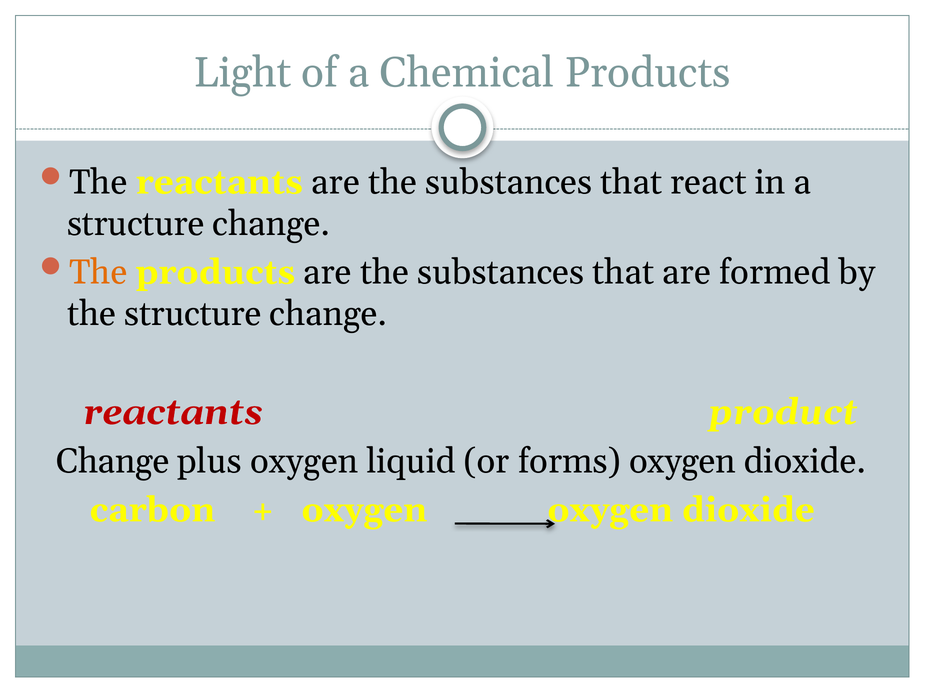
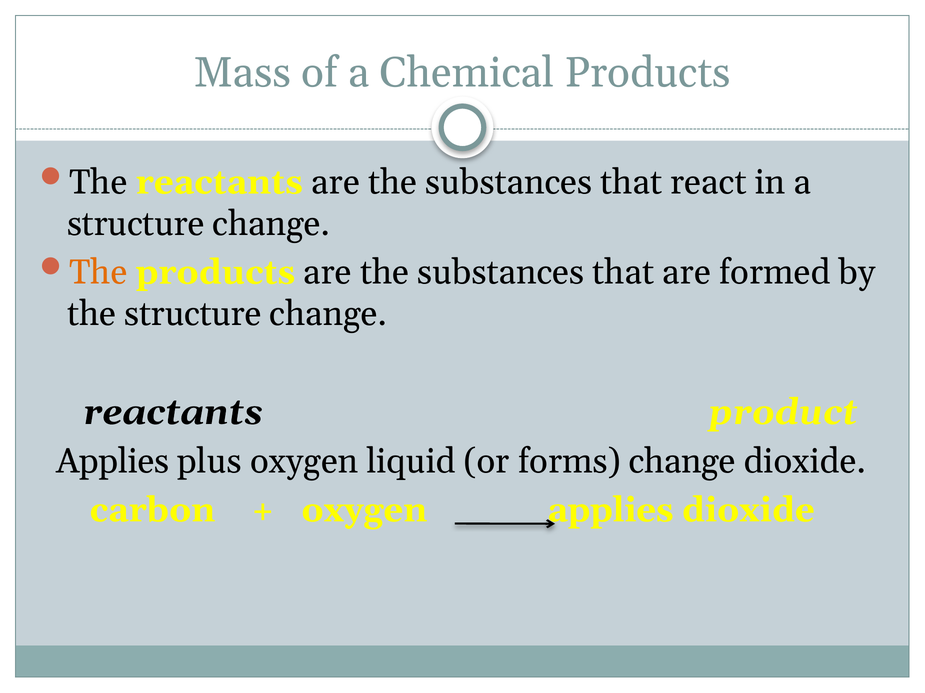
Light: Light -> Mass
reactants at (173, 413) colour: red -> black
Change at (113, 462): Change -> Applies
forms oxygen: oxygen -> change
oxygen oxygen: oxygen -> applies
